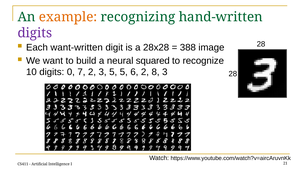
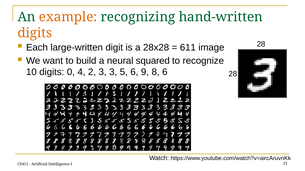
digits at (35, 33) colour: purple -> orange
want-written: want-written -> large-written
388: 388 -> 611
7: 7 -> 4
3 5: 5 -> 3
6 2: 2 -> 9
8 3: 3 -> 6
